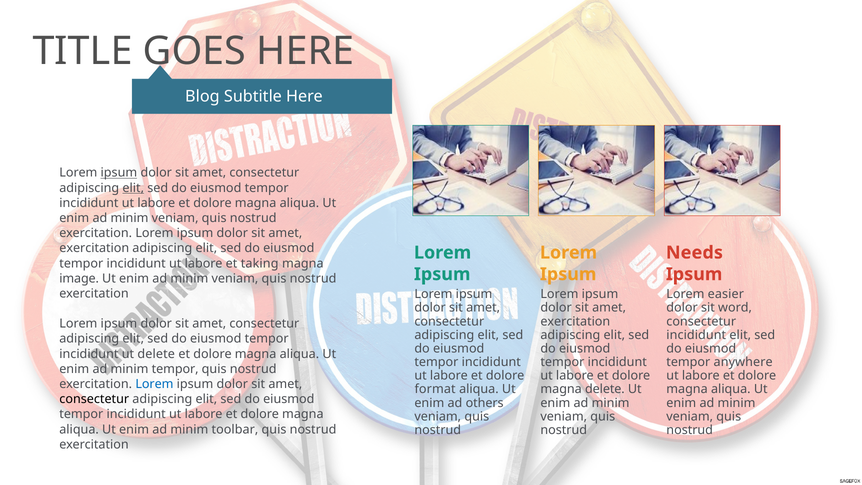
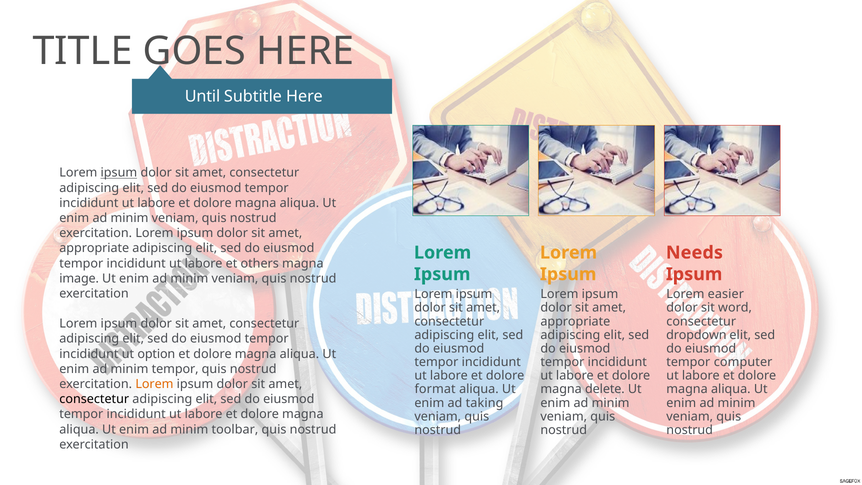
Blog: Blog -> Until
elit at (133, 188) underline: present -> none
exercitation at (94, 248): exercitation -> appropriate
taking: taking -> others
exercitation at (575, 321): exercitation -> appropriate
incididunt at (696, 335): incididunt -> dropdown
ut delete: delete -> option
anywhere: anywhere -> computer
Lorem at (154, 384) colour: blue -> orange
others: others -> taking
